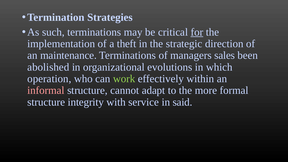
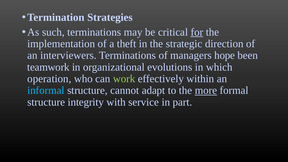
maintenance: maintenance -> interviewers
sales: sales -> hope
abolished: abolished -> teamwork
informal colour: pink -> light blue
more underline: none -> present
said: said -> part
